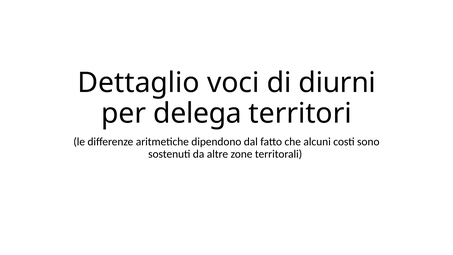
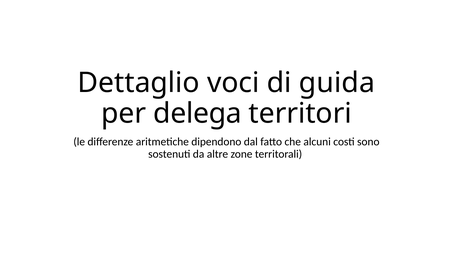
diurni: diurni -> guida
